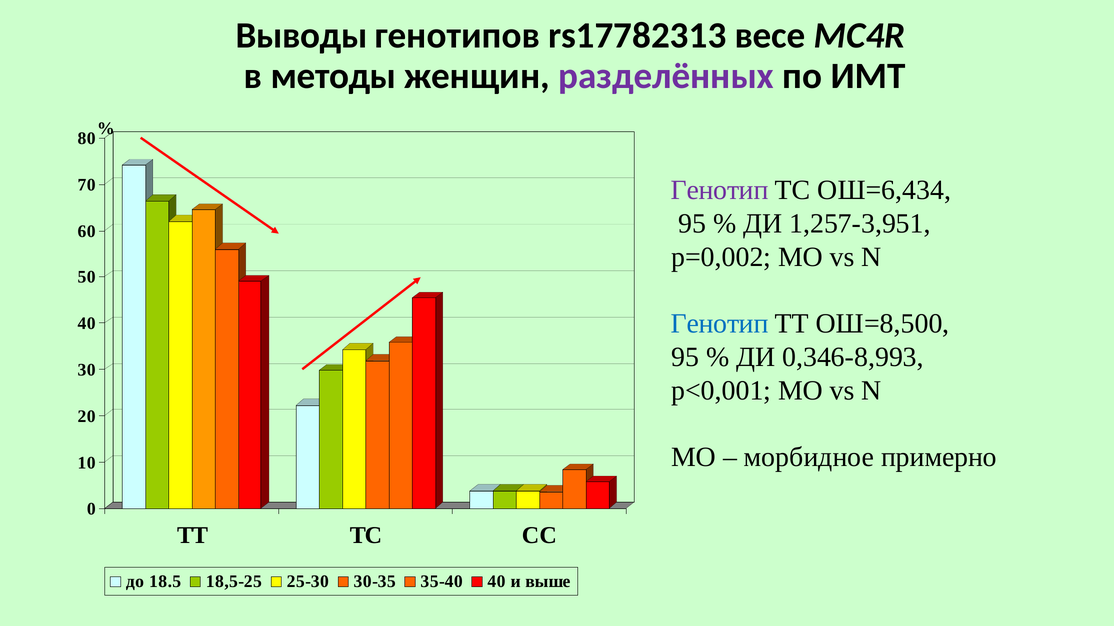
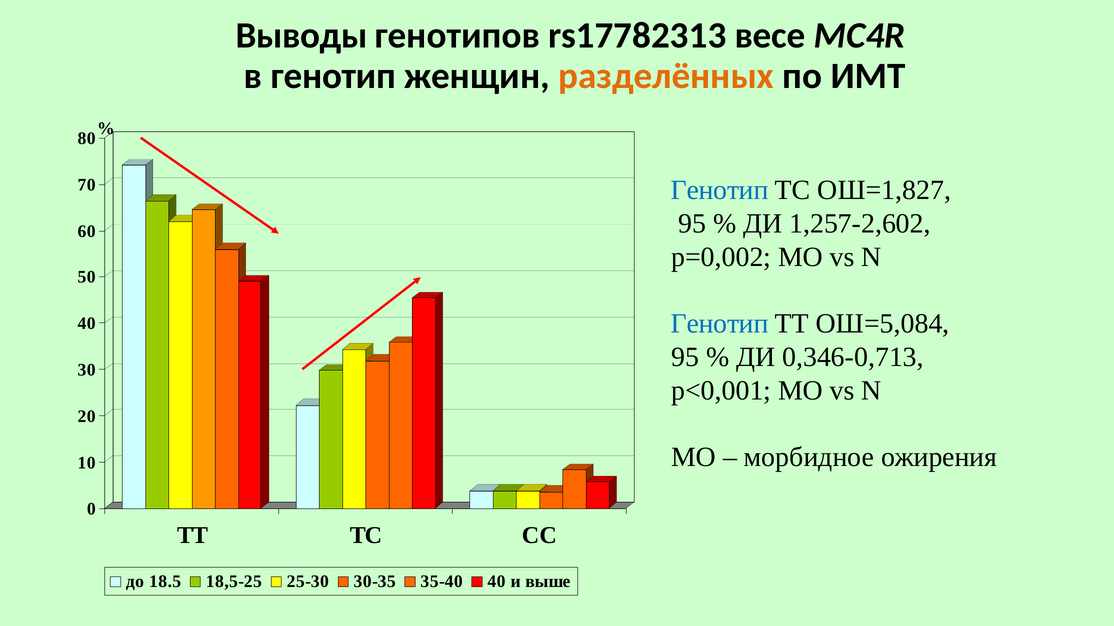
в методы: методы -> генотип
разделённых colour: purple -> orange
Генотип at (720, 190) colour: purple -> blue
ОШ=6,434: ОШ=6,434 -> ОШ=1,827
1,257-3,951: 1,257-3,951 -> 1,257-2,602
ОШ=8,500: ОШ=8,500 -> ОШ=5,084
0,346-8,993: 0,346-8,993 -> 0,346-0,713
примерно: примерно -> ожирения
